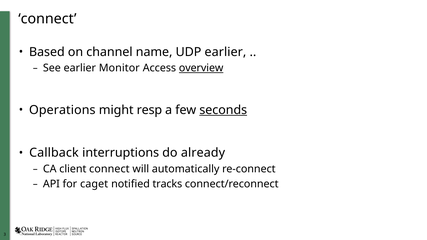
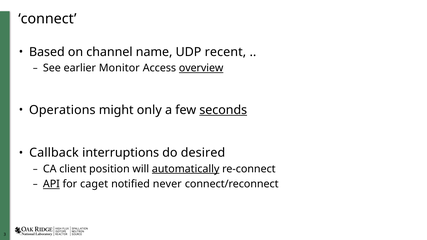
UDP earlier: earlier -> recent
resp: resp -> only
already: already -> desired
client connect: connect -> position
automatically underline: none -> present
API underline: none -> present
tracks: tracks -> never
